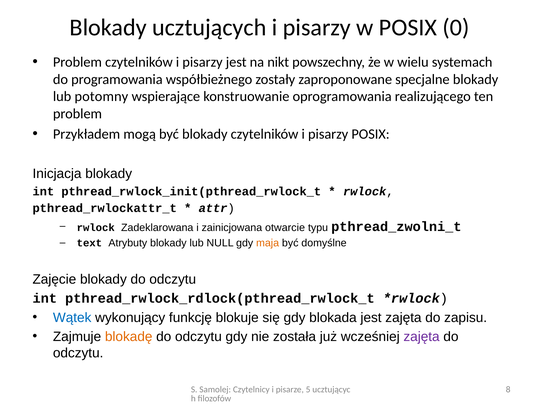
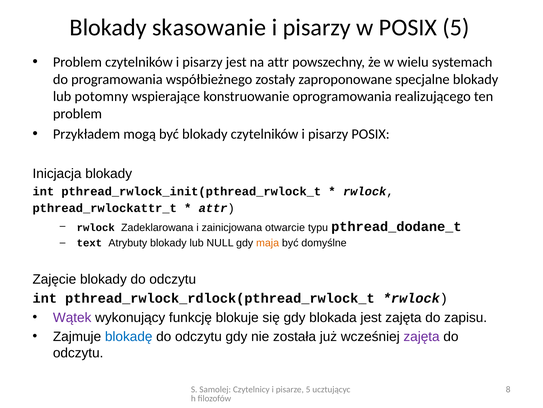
ucztujących: ucztujących -> skasowanie
POSIX 0: 0 -> 5
na nikt: nikt -> attr
pthread_zwolni_t: pthread_zwolni_t -> pthread_dodane_t
Wątek colour: blue -> purple
blokadę colour: orange -> blue
